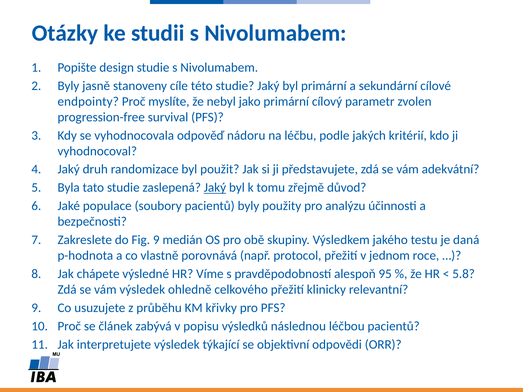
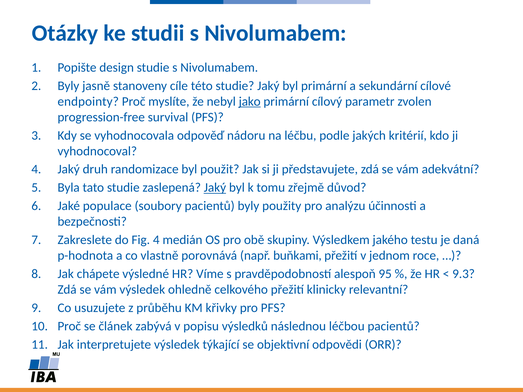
jako underline: none -> present
Fig 9: 9 -> 4
protocol: protocol -> buňkami
5.8: 5.8 -> 9.3
